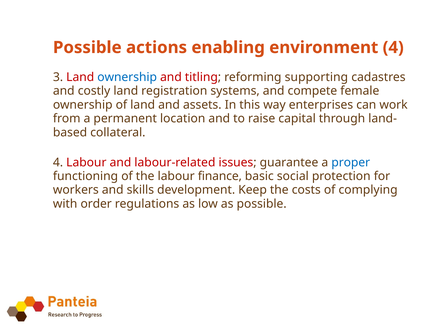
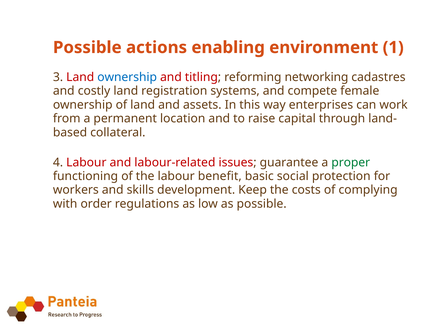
environment 4: 4 -> 1
supporting: supporting -> networking
proper colour: blue -> green
finance: finance -> benefit
